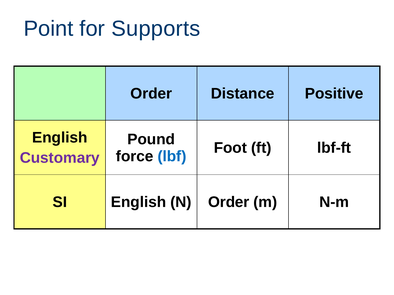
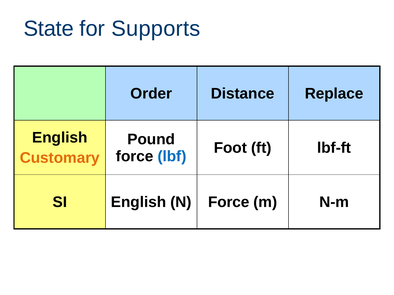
Point: Point -> State
Positive: Positive -> Replace
Customary colour: purple -> orange
N Order: Order -> Force
